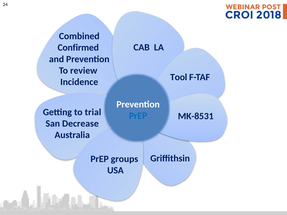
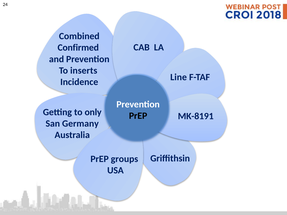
review: review -> inserts
Tool: Tool -> Line
trial: trial -> only
PrEP at (138, 116) colour: blue -> black
MK-8531: MK-8531 -> MK-8191
Decrease: Decrease -> Germany
